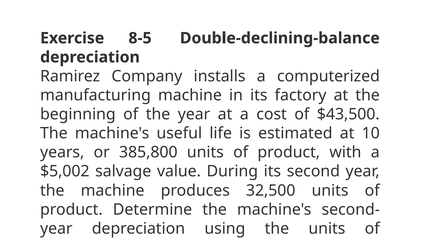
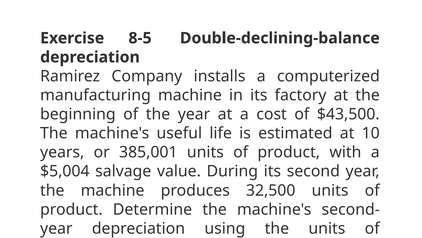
385,800: 385,800 -> 385,001
$5,002: $5,002 -> $5,004
